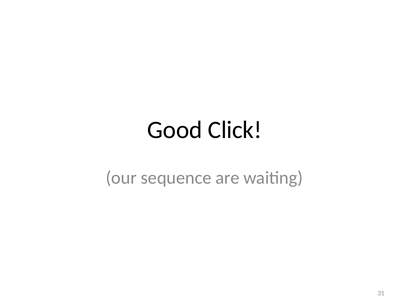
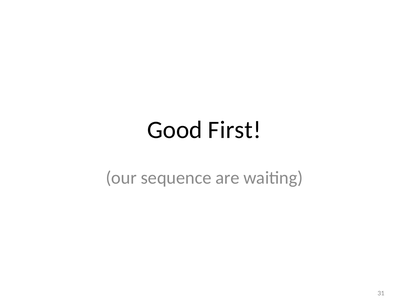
Click: Click -> First
